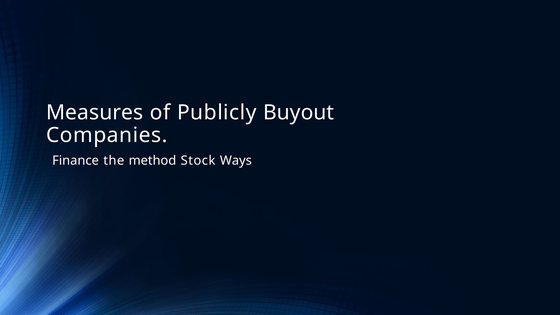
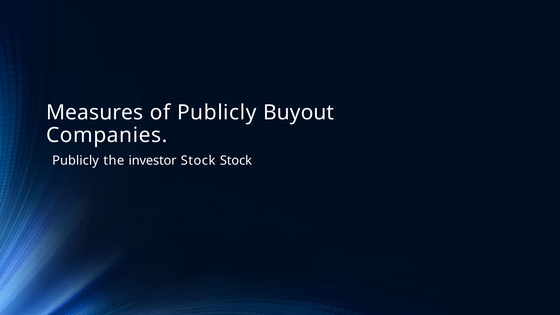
Finance at (76, 161): Finance -> Publicly
method: method -> investor
Stock Ways: Ways -> Stock
